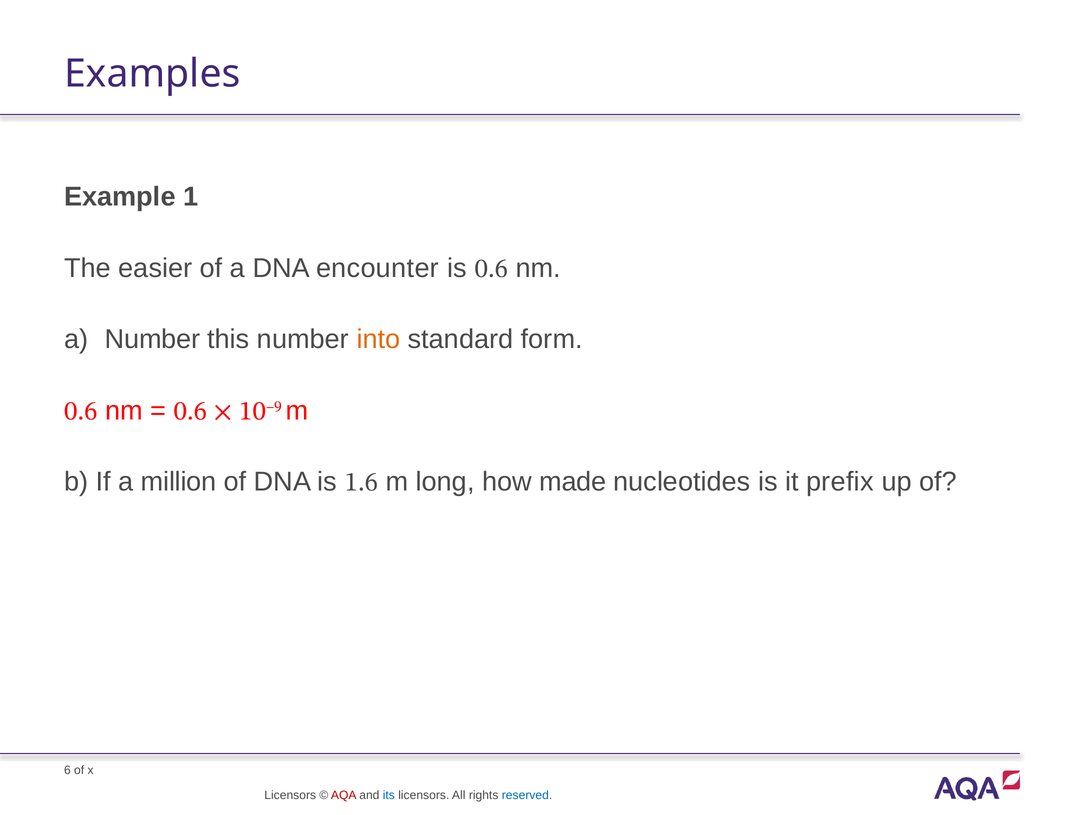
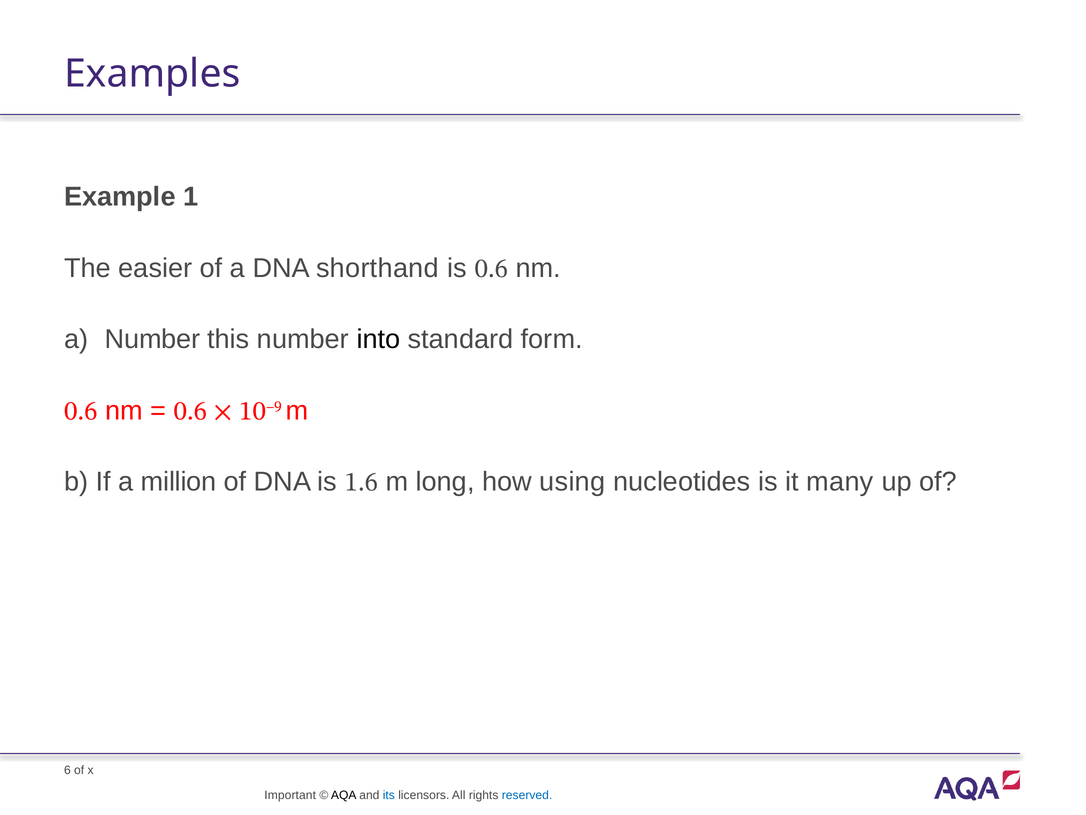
encounter: encounter -> shorthand
into colour: orange -> black
made: made -> using
prefix: prefix -> many
Licensors at (290, 795): Licensors -> Important
AQA colour: red -> black
